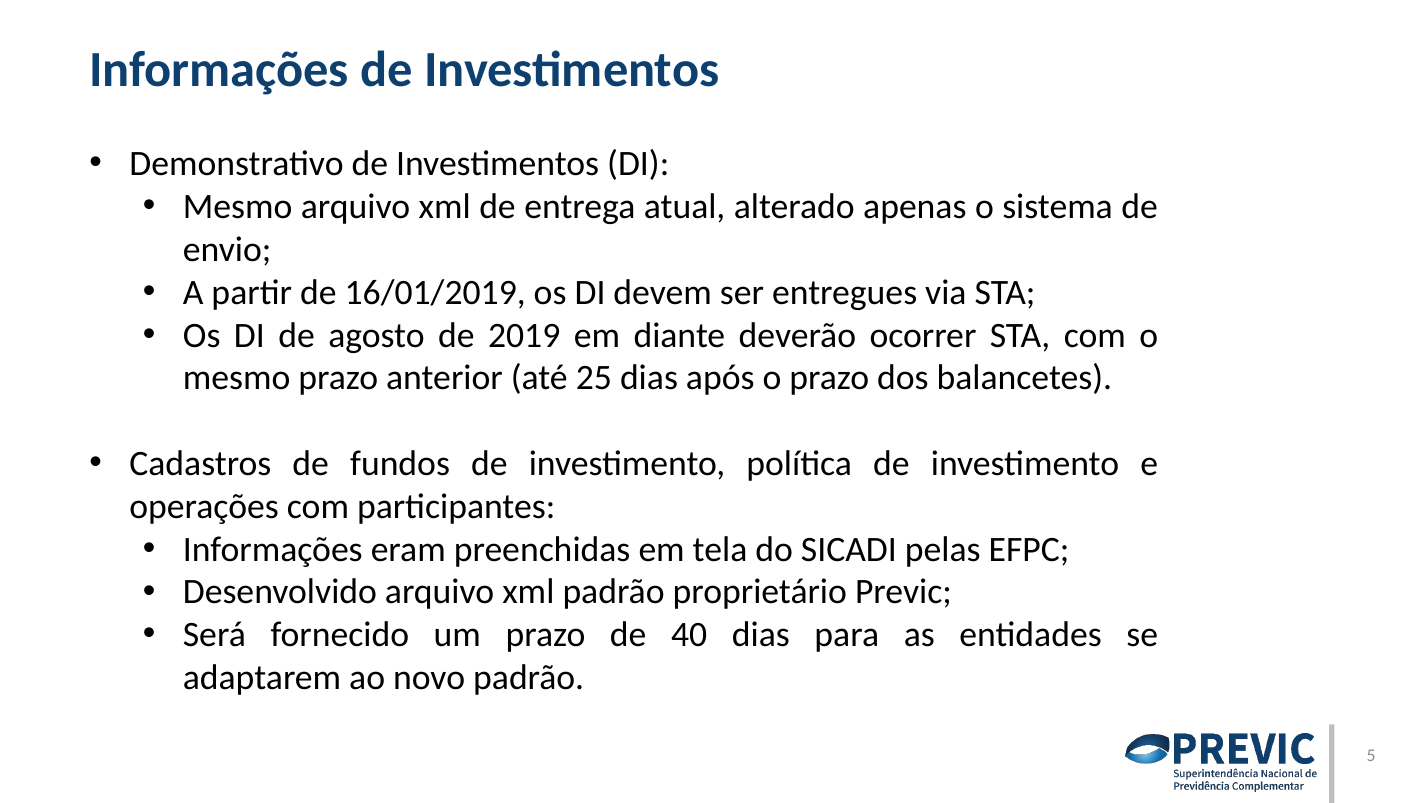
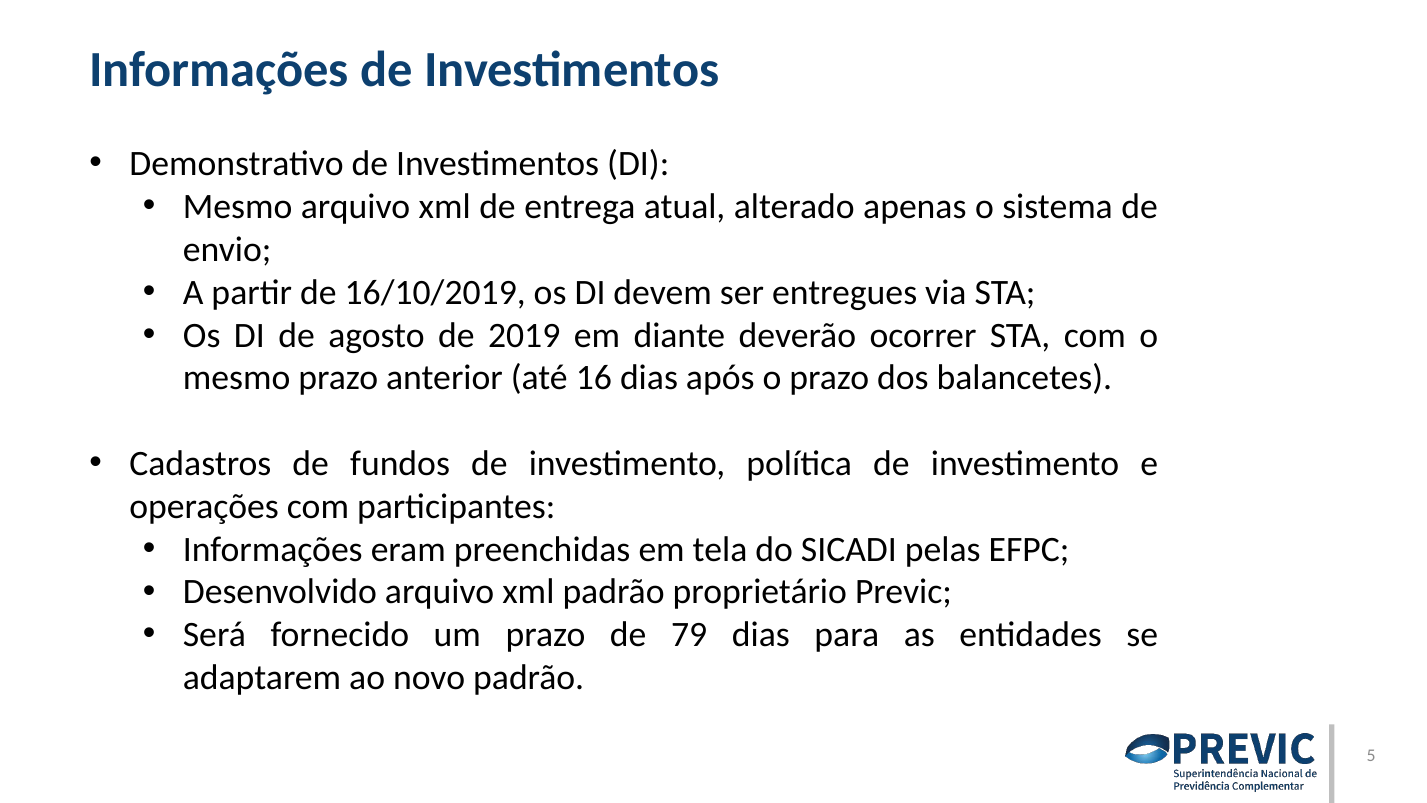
16/01/2019: 16/01/2019 -> 16/10/2019
25: 25 -> 16
40: 40 -> 79
